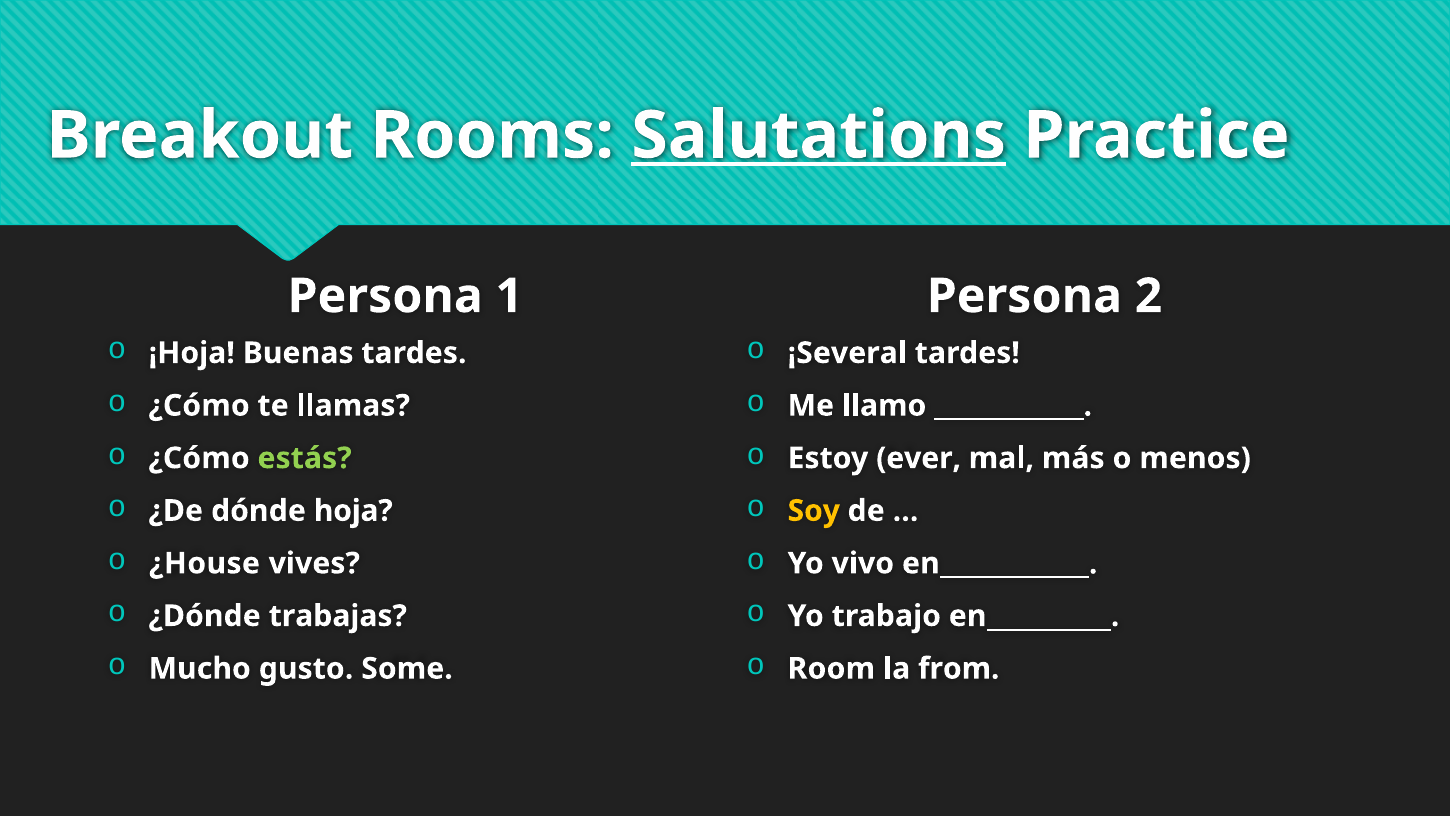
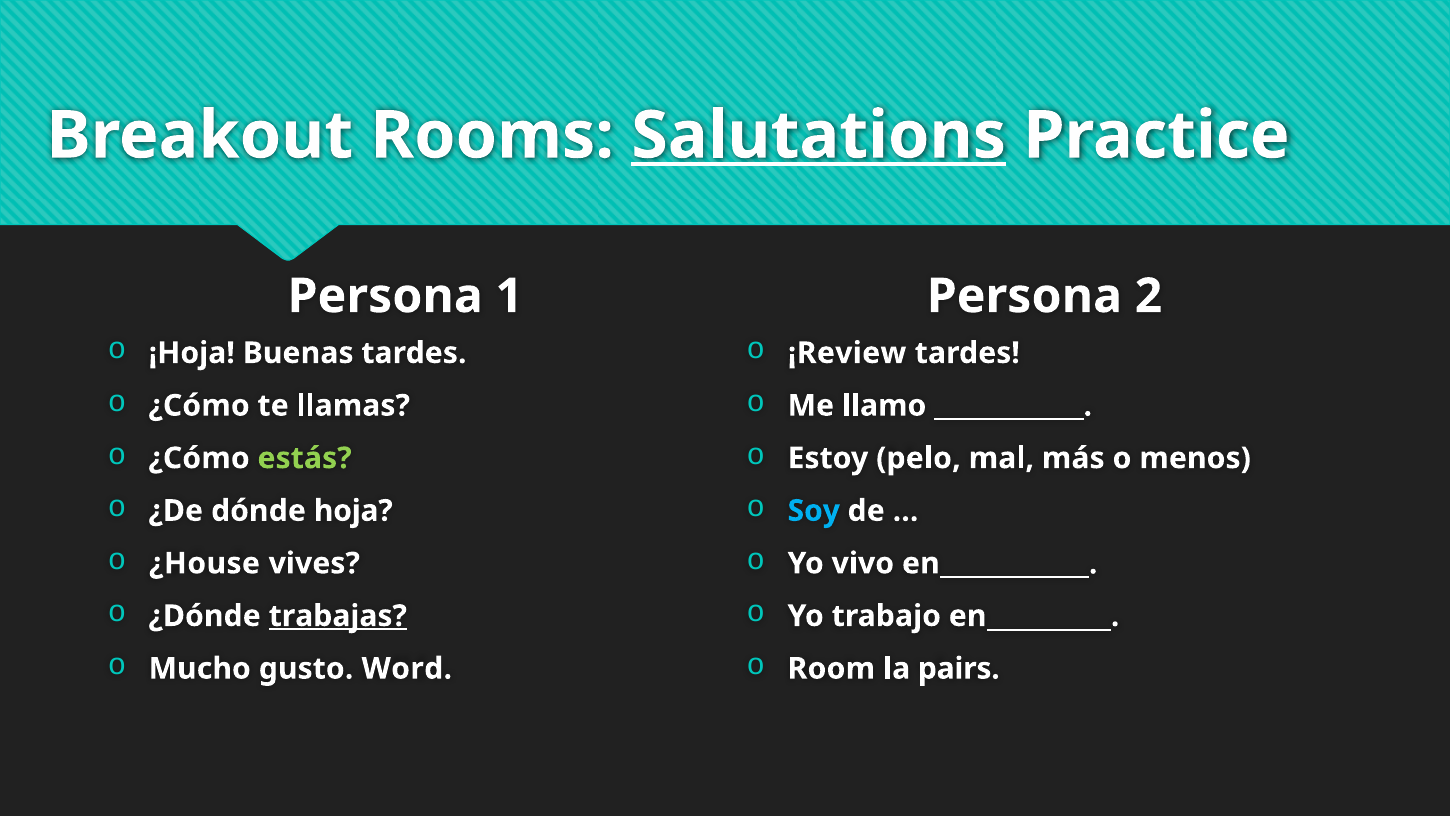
¡Several: ¡Several -> ¡Review
ever: ever -> pelo
Soy colour: yellow -> light blue
trabajas underline: none -> present
Some: Some -> Word
from: from -> pairs
